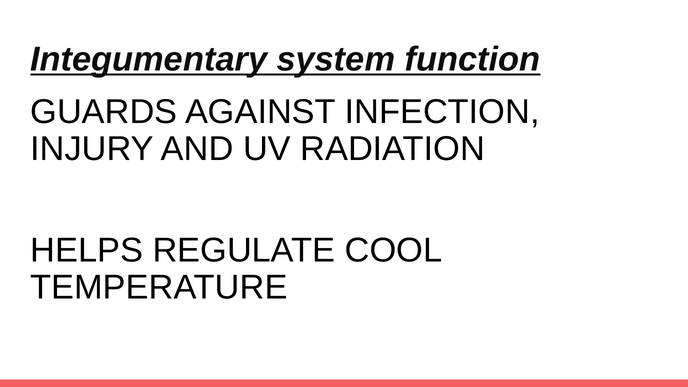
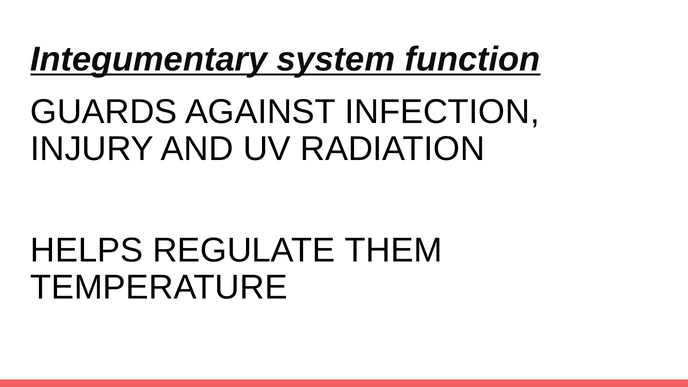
COOL: COOL -> THEM
